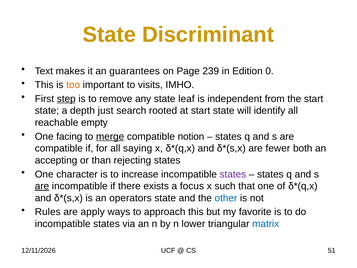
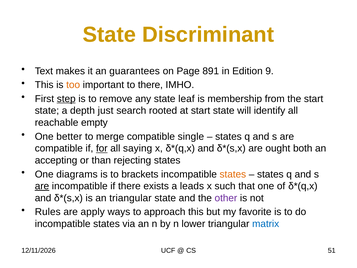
239: 239 -> 891
0: 0 -> 9
to visits: visits -> there
independent: independent -> membership
facing: facing -> better
merge underline: present -> none
notion: notion -> single
for underline: none -> present
fewer: fewer -> ought
character: character -> diagrams
increase: increase -> brackets
states at (233, 174) colour: purple -> orange
focus: focus -> leads
an operators: operators -> triangular
other colour: blue -> purple
